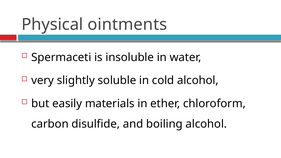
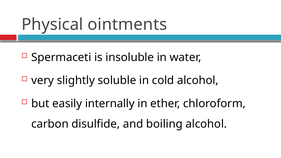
materials: materials -> internally
